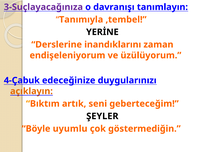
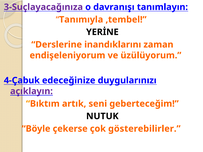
açıklayın colour: orange -> purple
ŞEYLER: ŞEYLER -> NUTUK
uyumlu: uyumlu -> çekerse
göstermediğin: göstermediğin -> gösterebilirler
